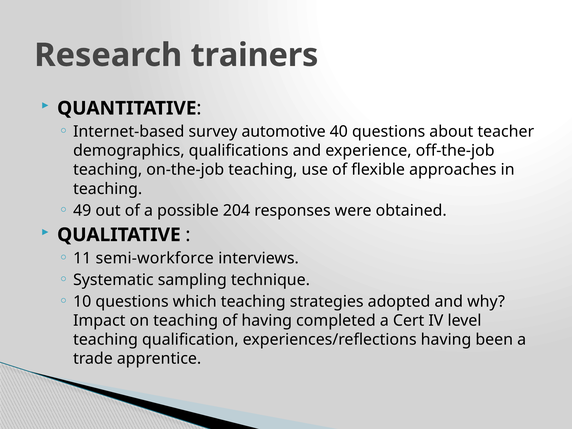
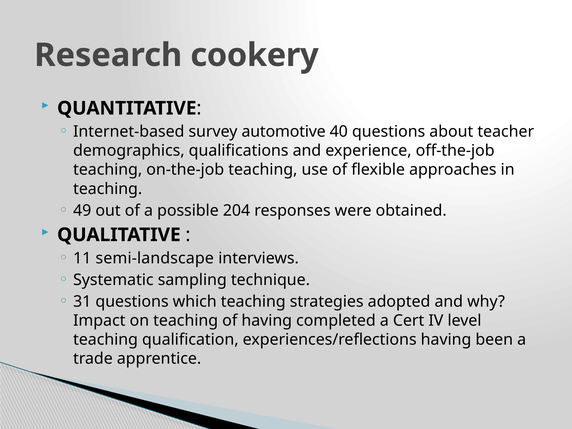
trainers: trainers -> cookery
semi-workforce: semi-workforce -> semi-landscape
10: 10 -> 31
